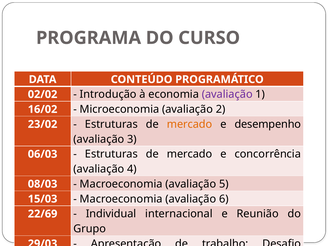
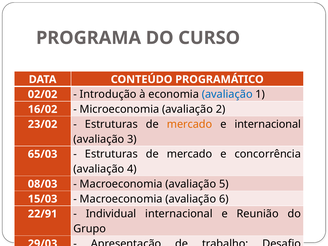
avaliação at (227, 94) colour: purple -> blue
e desempenho: desempenho -> internacional
06/03: 06/03 -> 65/03
22/69: 22/69 -> 22/91
